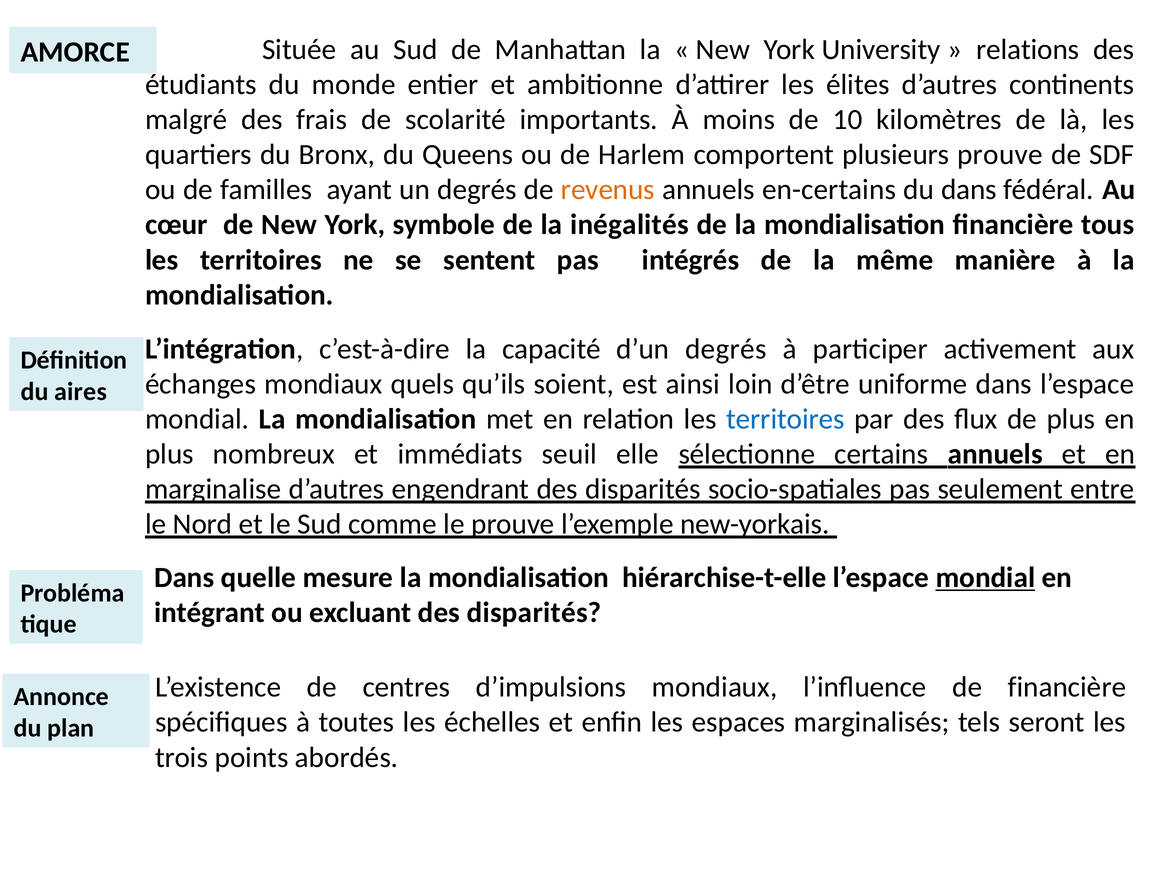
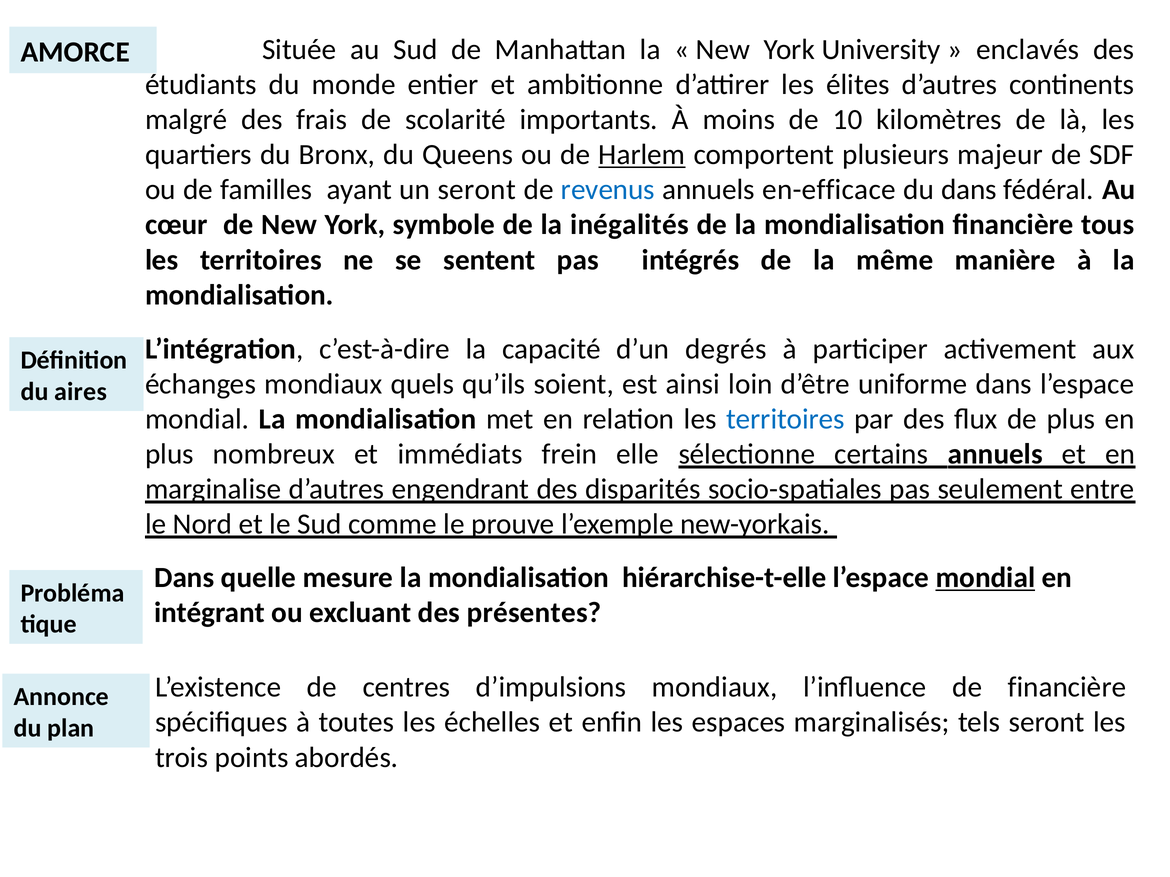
relations: relations -> enclavés
Harlem underline: none -> present
plusieurs prouve: prouve -> majeur
un degrés: degrés -> seront
revenus colour: orange -> blue
en-certains: en-certains -> en-efficace
seuil: seuil -> frein
excluant des disparités: disparités -> présentes
